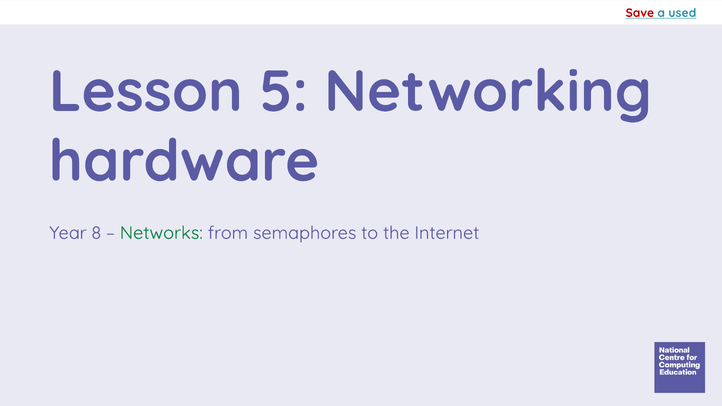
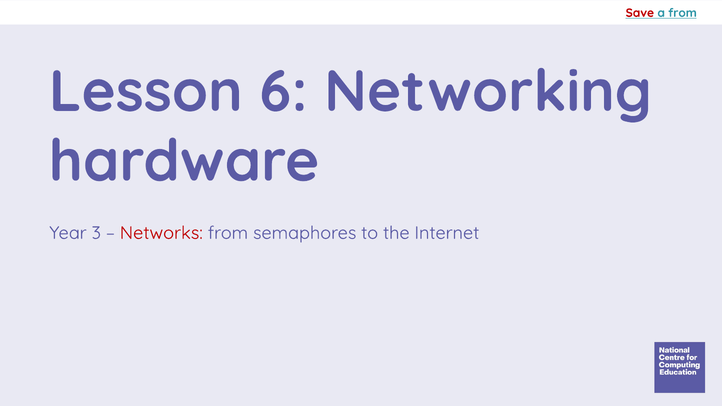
a used: used -> from
5: 5 -> 6
8: 8 -> 3
Networks colour: green -> red
